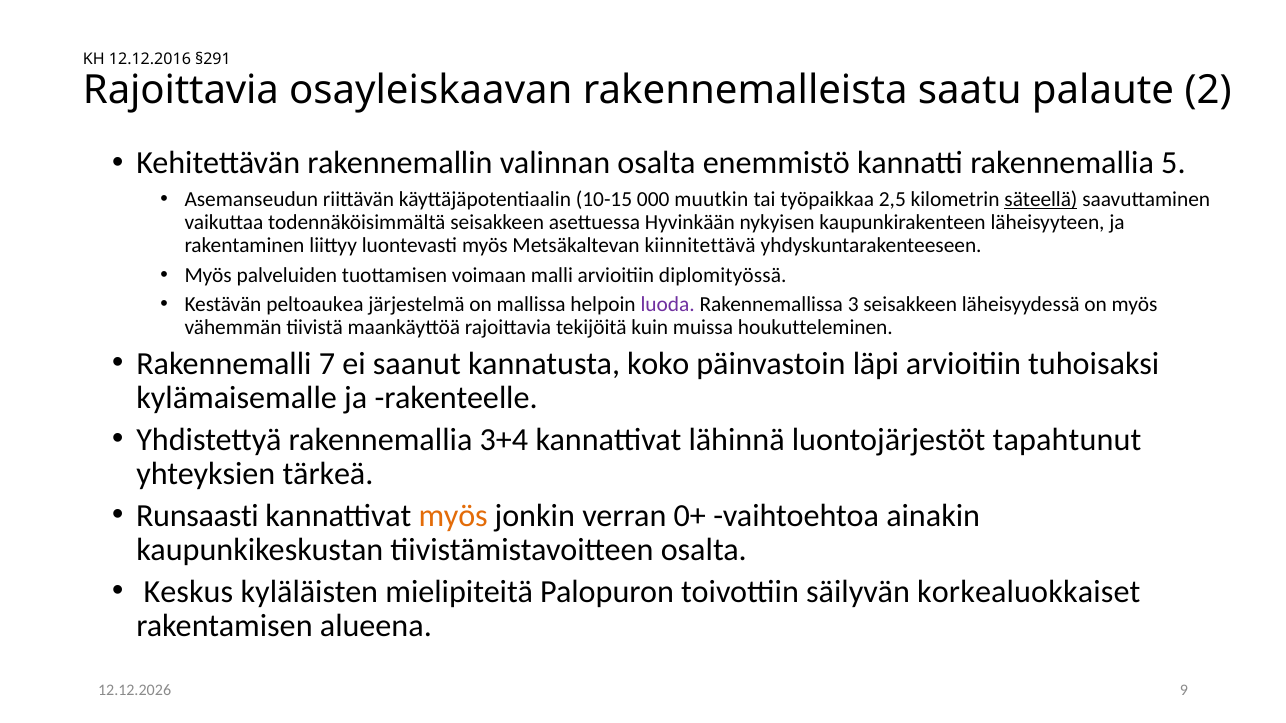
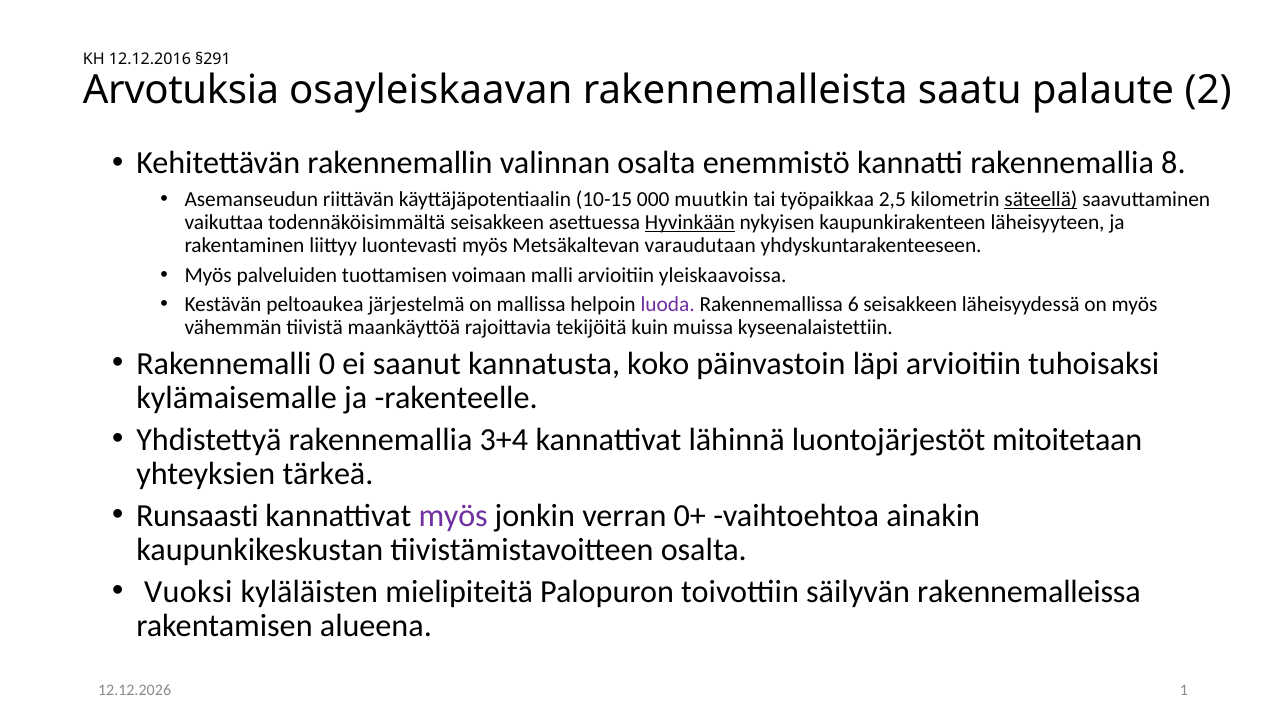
Rajoittavia at (181, 90): Rajoittavia -> Arvotuksia
5: 5 -> 8
Hyvinkään underline: none -> present
kiinnitettävä: kiinnitettävä -> varaudutaan
diplomityössä: diplomityössä -> yleiskaavoissa
3: 3 -> 6
houkutteleminen: houkutteleminen -> kyseenalaistettiin
7: 7 -> 0
tapahtunut: tapahtunut -> mitoitetaan
myös at (453, 516) colour: orange -> purple
Keskus: Keskus -> Vuoksi
korkealuokkaiset: korkealuokkaiset -> rakennemalleissa
9: 9 -> 1
